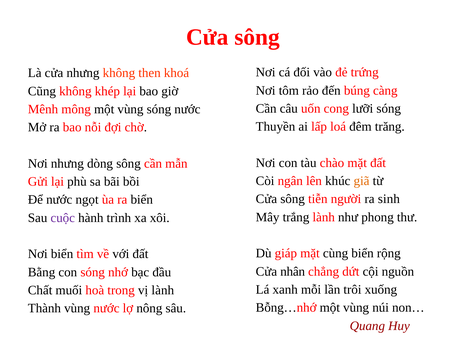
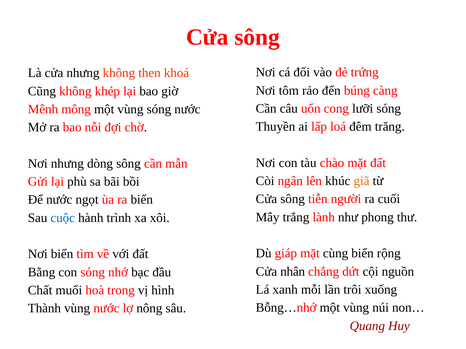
sinh: sinh -> cuối
cuộc colour: purple -> blue
vị lành: lành -> hình
